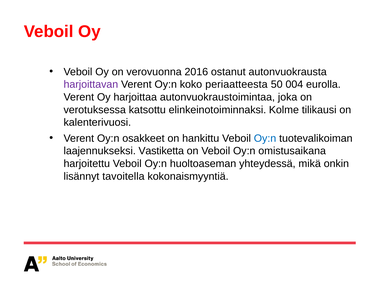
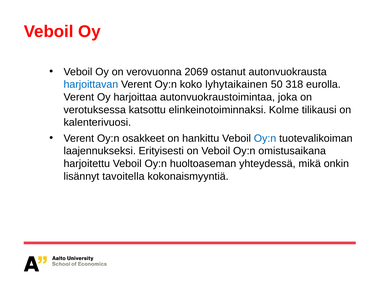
2016: 2016 -> 2069
harjoittavan colour: purple -> blue
periaatteesta: periaatteesta -> lyhytaikainen
004: 004 -> 318
Vastiketta: Vastiketta -> Erityisesti
